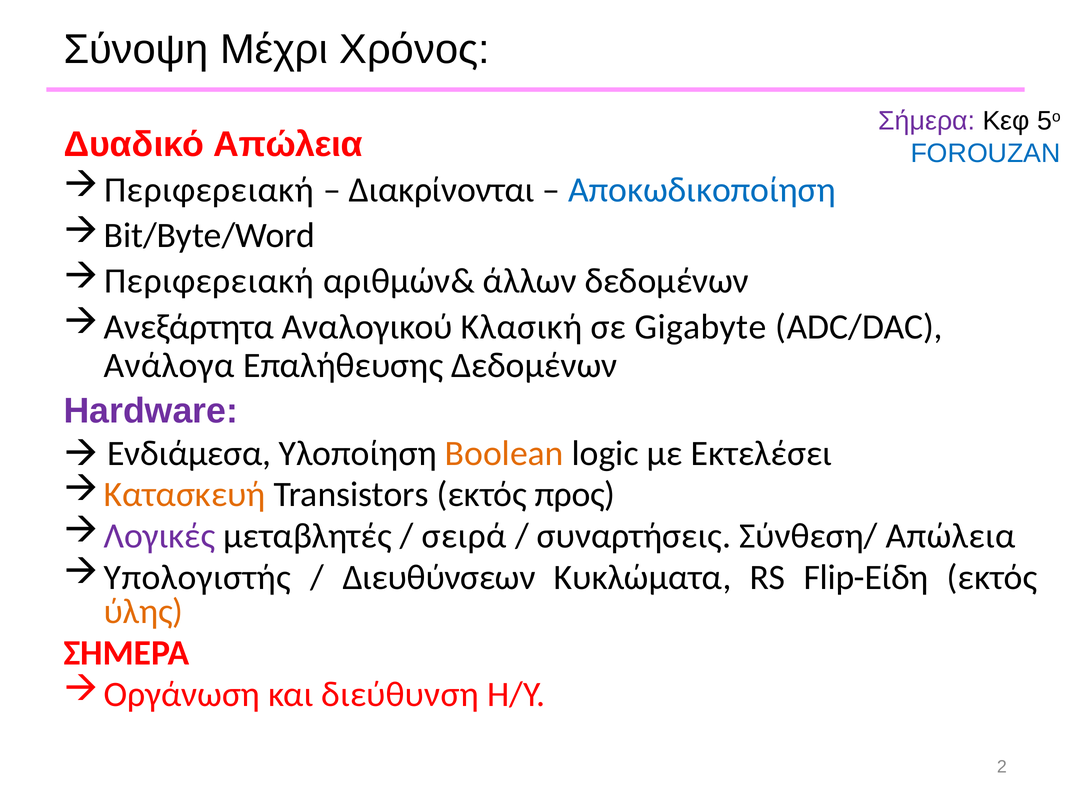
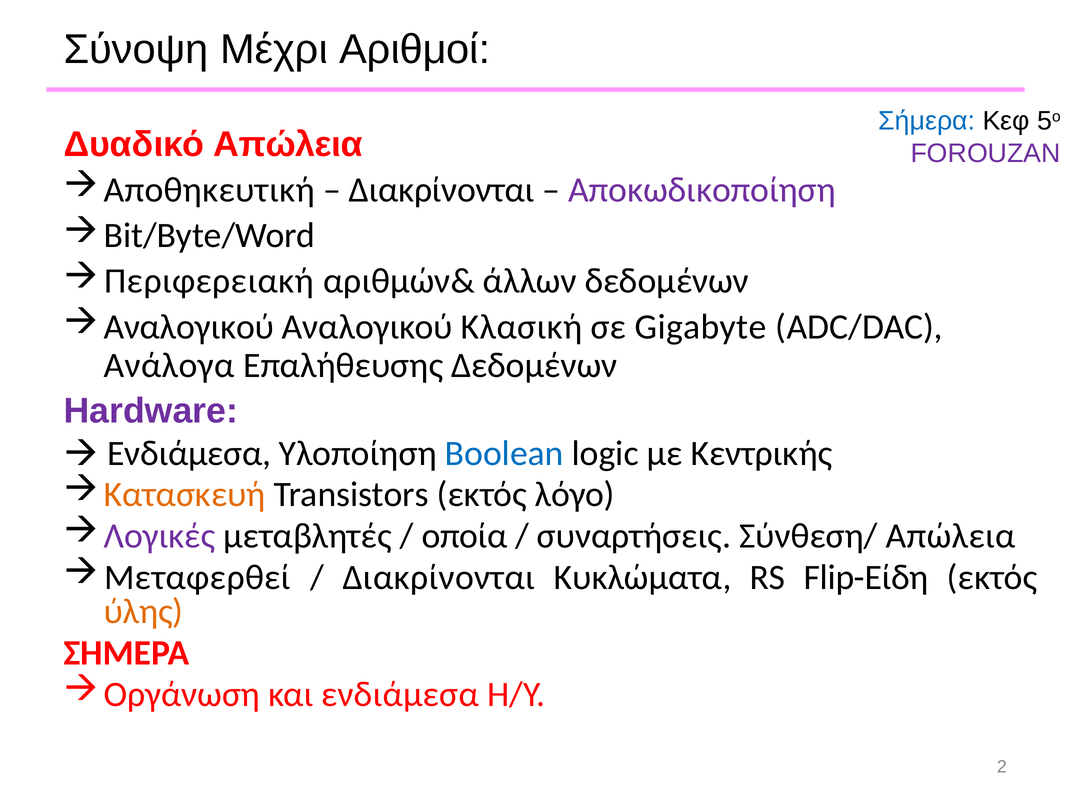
Χρόνος: Χρόνος -> Αριθμοί
Σήμερα colour: purple -> blue
FOROUZAN colour: blue -> purple
Περιφερειακή at (209, 190): Περιφερειακή -> Αποθηκευτική
Αποκωδικοποίηση colour: blue -> purple
Ανεξάρτητα at (189, 327): Ανεξάρτητα -> Αναλογικού
Boolean colour: orange -> blue
Εκτελέσει: Εκτελέσει -> Κεντρικής
προς: προς -> λόγο
σειρά: σειρά -> οποία
Υπολογιστής: Υπολογιστής -> Μεταφερθεί
Διευθύνσεων at (439, 578): Διευθύνσεων -> Διακρίνονται
και διεύθυνση: διεύθυνση -> ενδιάμεσα
